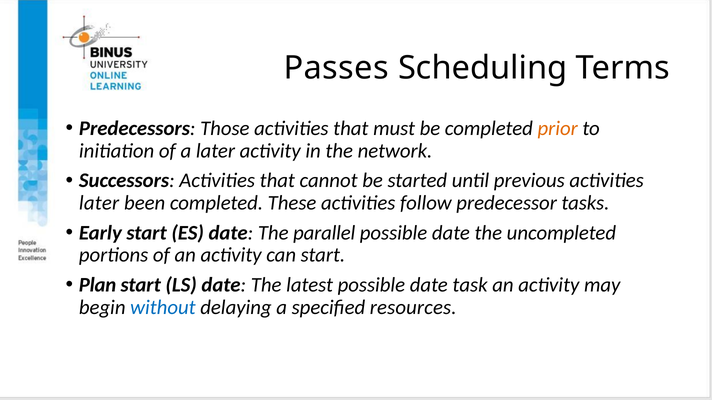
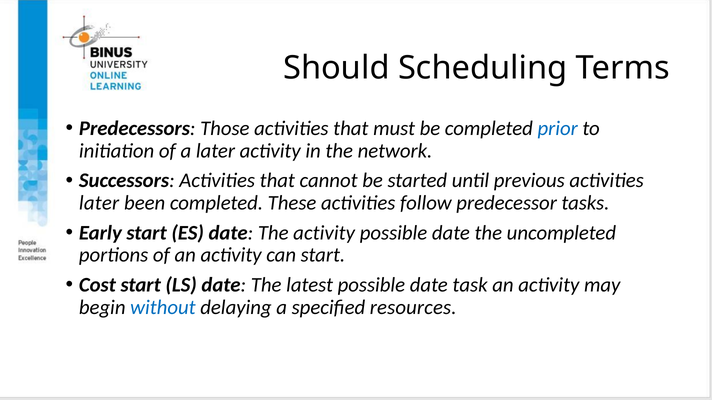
Passes: Passes -> Should
prior colour: orange -> blue
The parallel: parallel -> activity
Plan: Plan -> Cost
